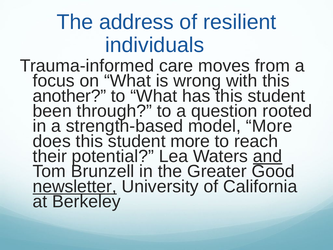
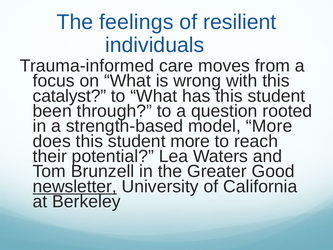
address: address -> feelings
another: another -> catalyst
and underline: present -> none
